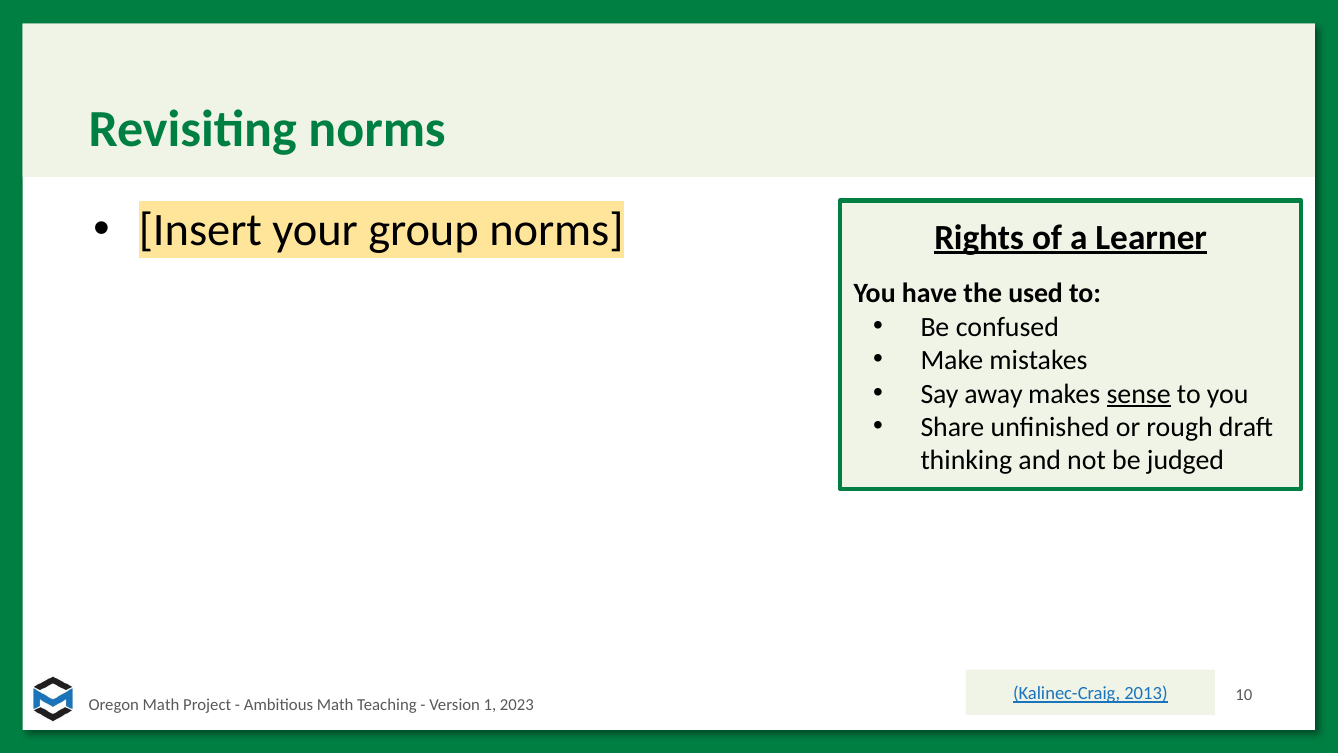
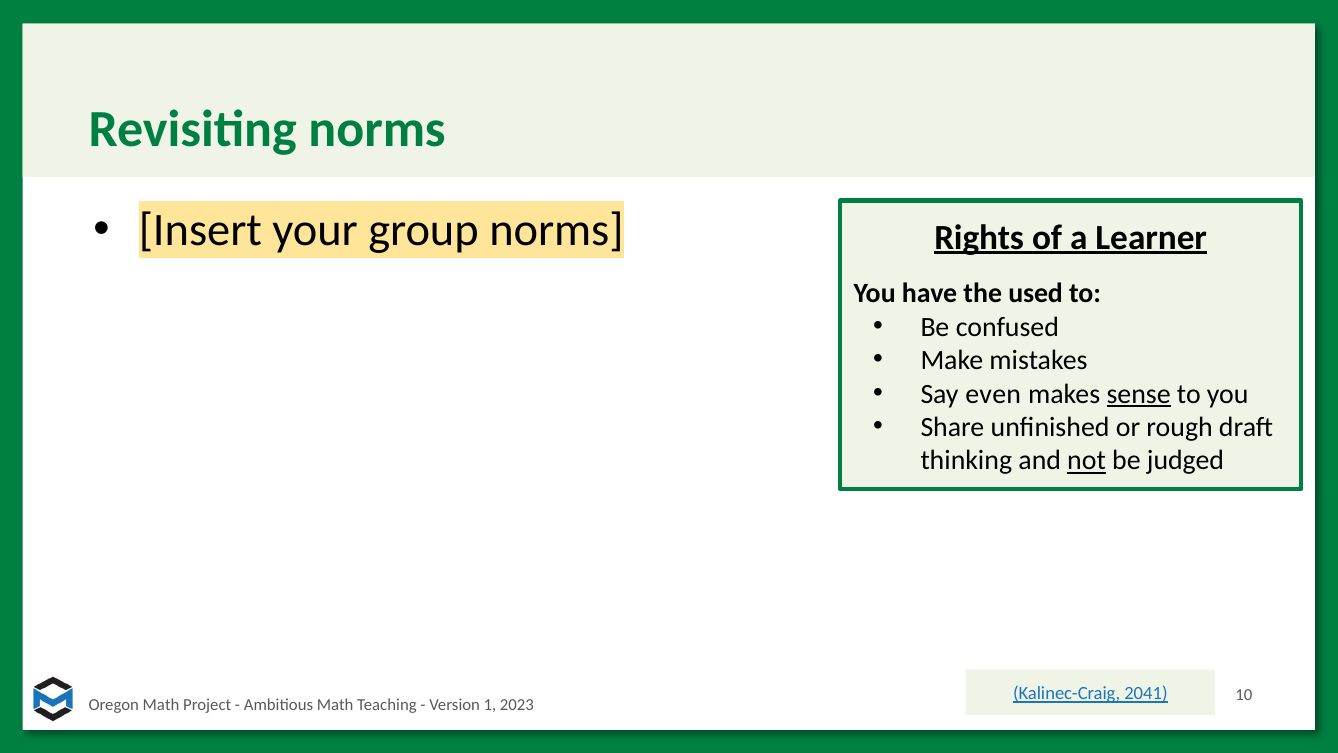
away: away -> even
not underline: none -> present
2013: 2013 -> 2041
